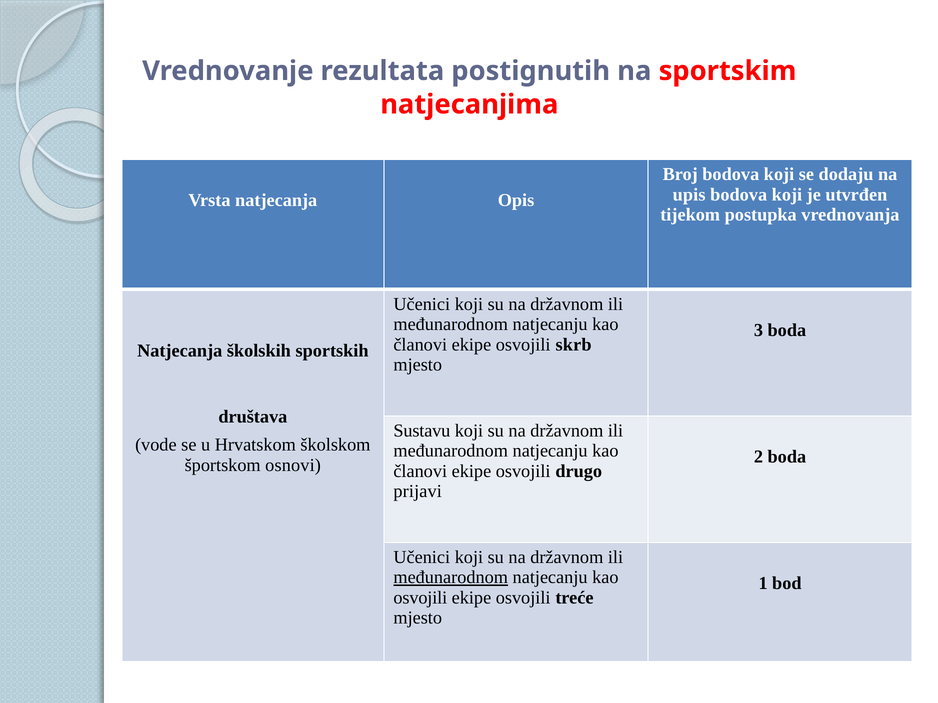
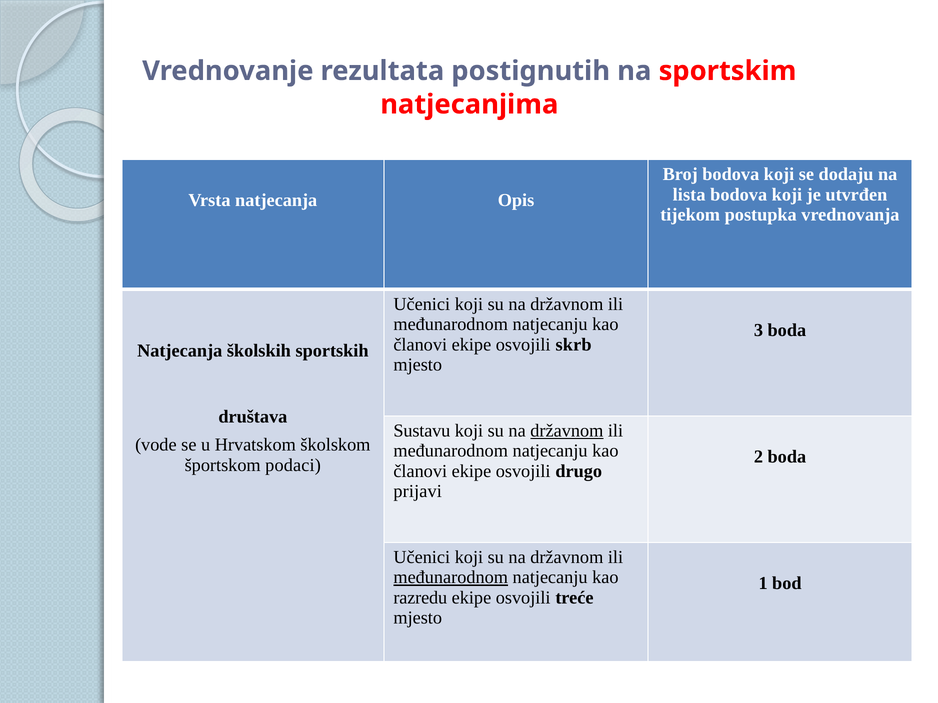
upis: upis -> lista
državnom at (567, 431) underline: none -> present
osnovi: osnovi -> podaci
osvojili at (420, 598): osvojili -> razredu
